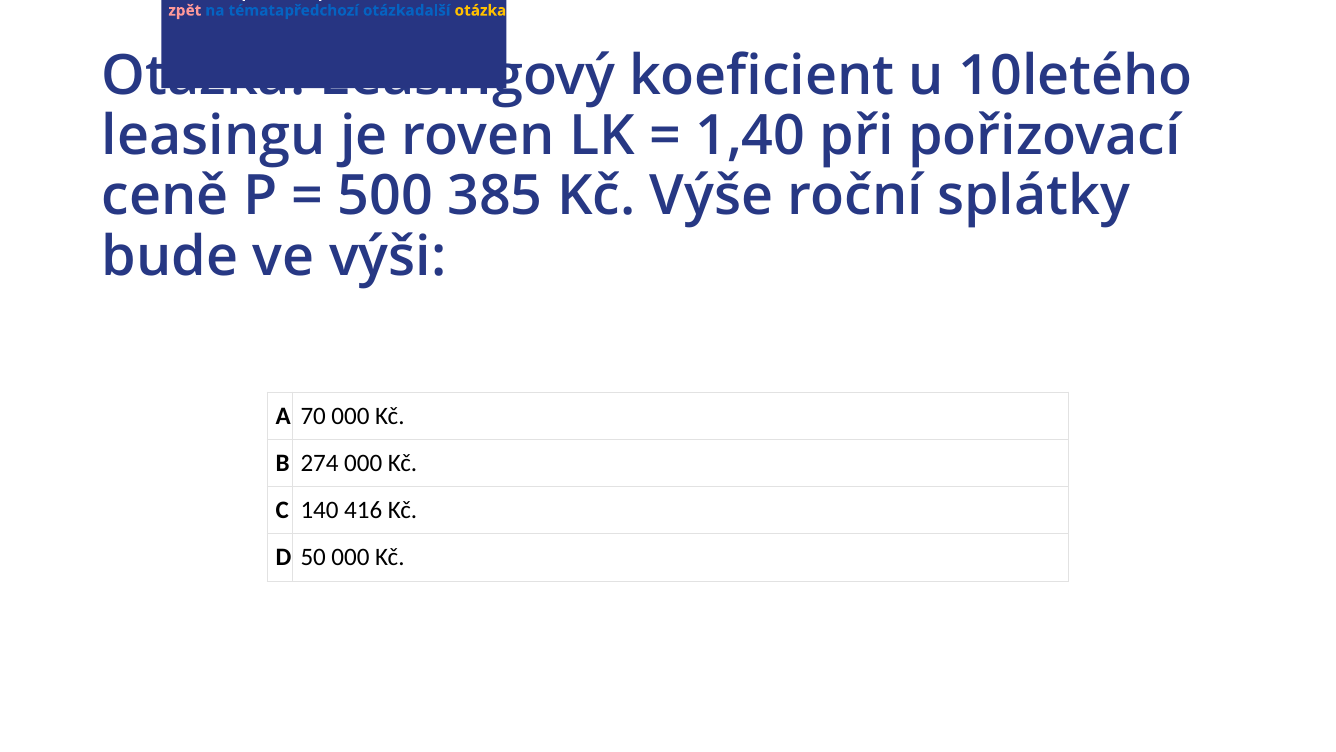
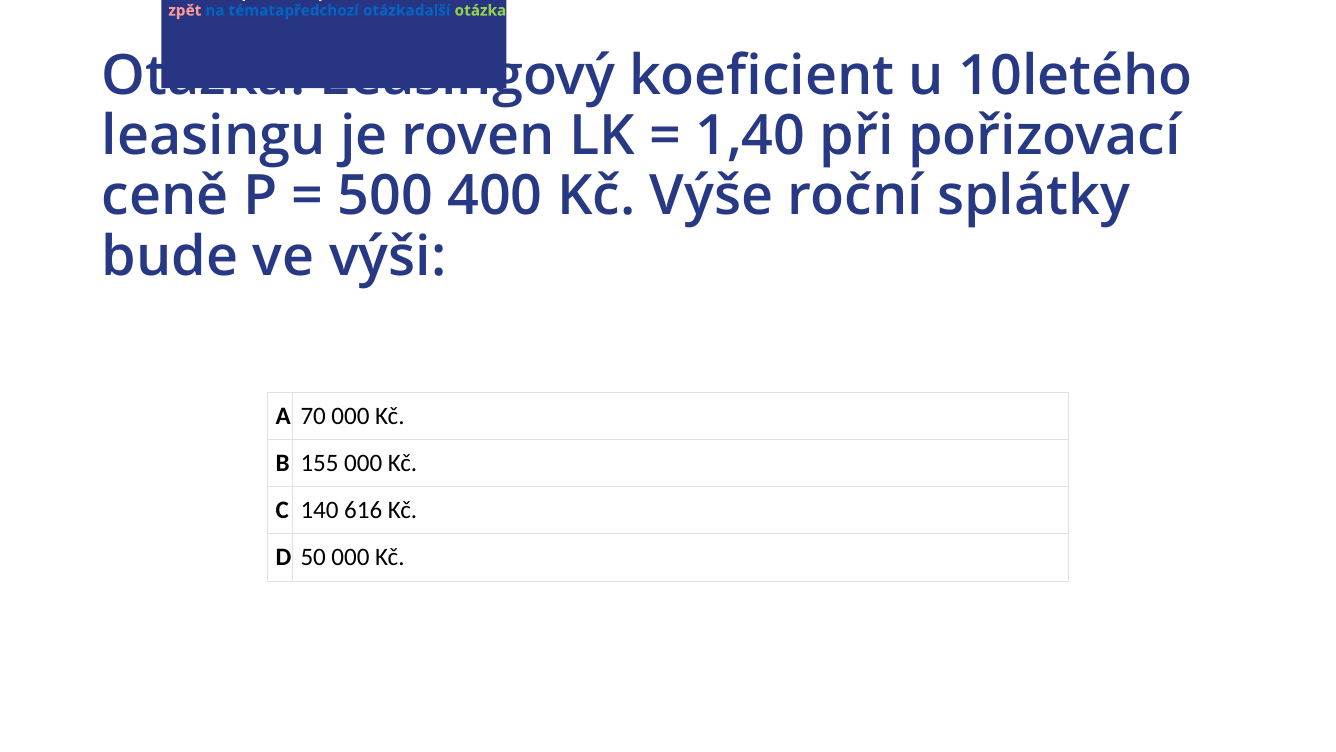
otázka at (480, 10) colour: yellow -> light green
385: 385 -> 400
274: 274 -> 155
416: 416 -> 616
